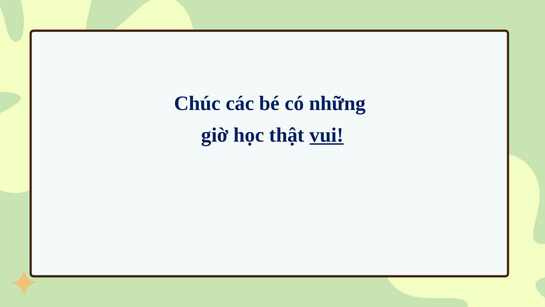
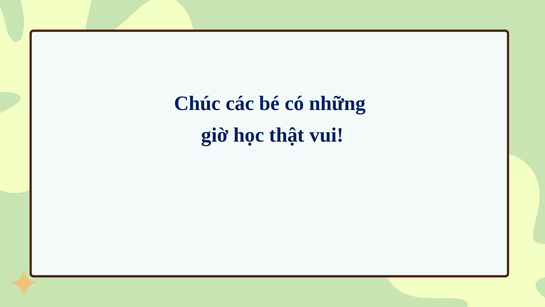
vui underline: present -> none
